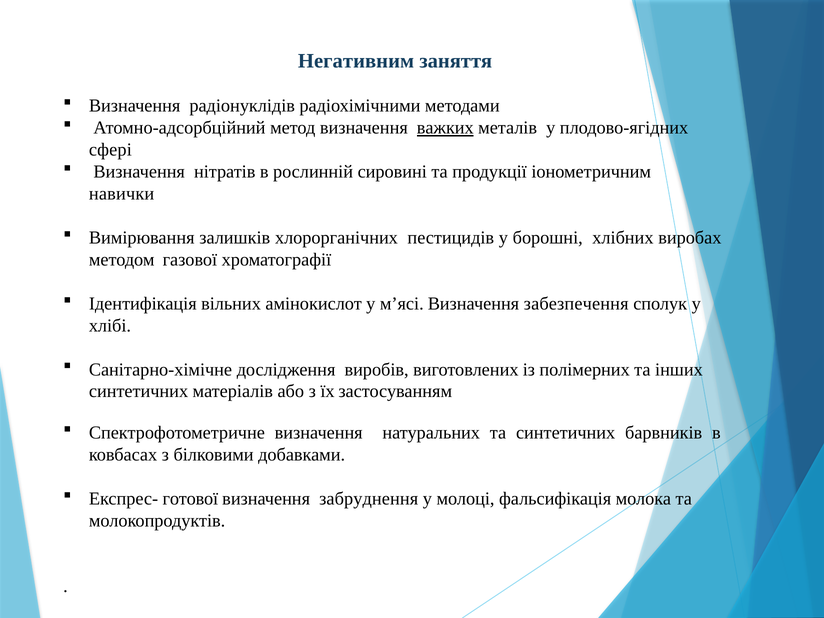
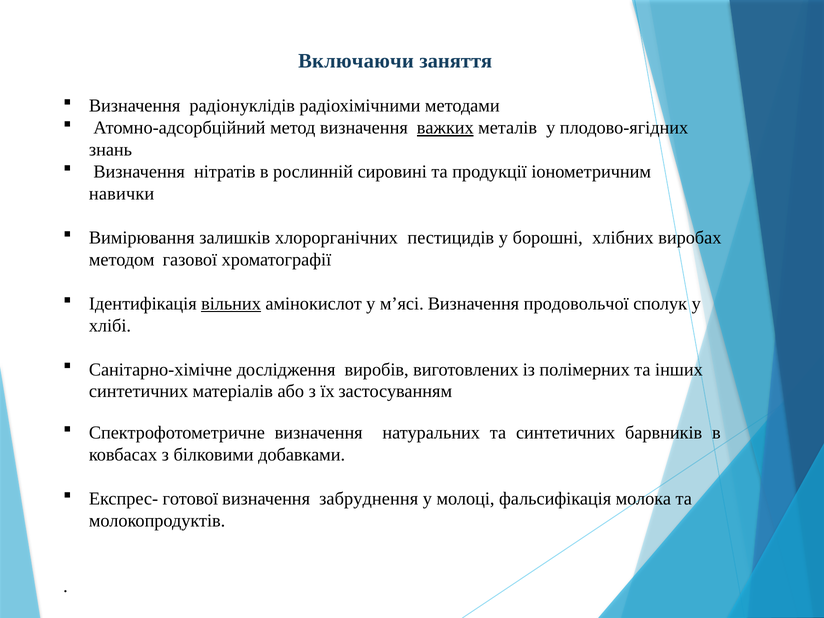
Негативним: Негативним -> Включаючи
сфері: сфері -> знань
вільних underline: none -> present
забезпечення: забезпечення -> продовольчої
